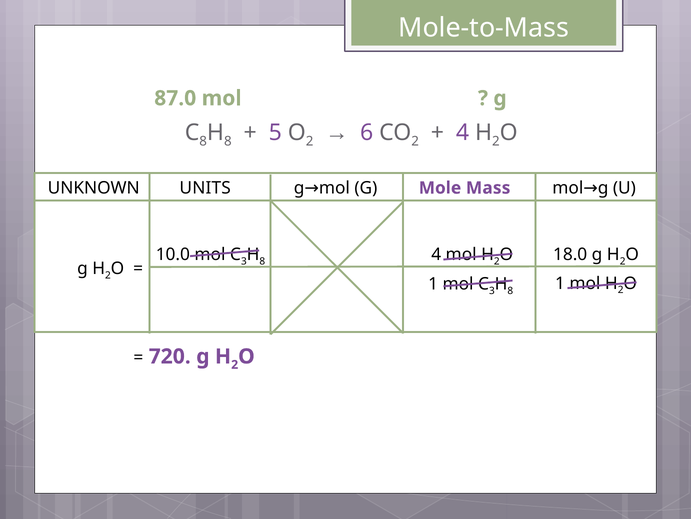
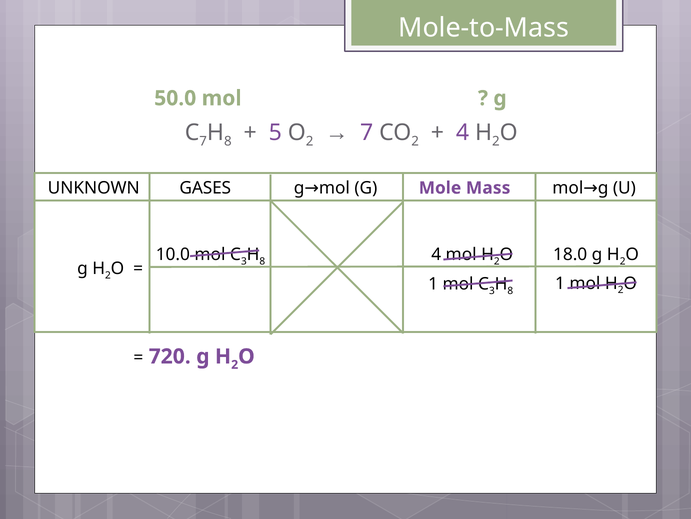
87.0: 87.0 -> 50.0
8 at (203, 141): 8 -> 7
6 at (367, 132): 6 -> 7
UNITS: UNITS -> GASES
